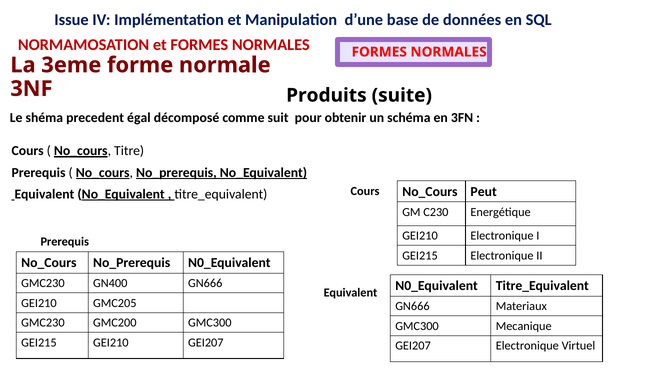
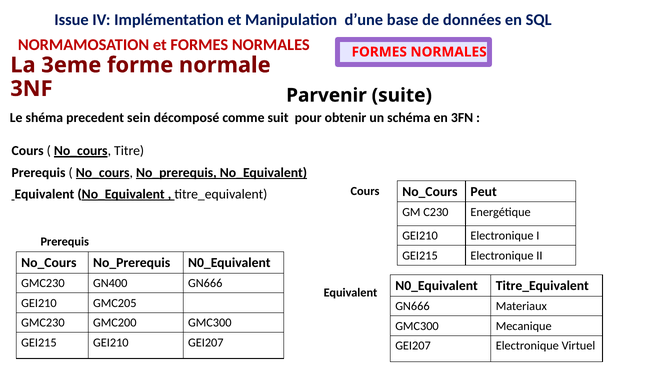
Produits: Produits -> Parvenir
égal: égal -> sein
